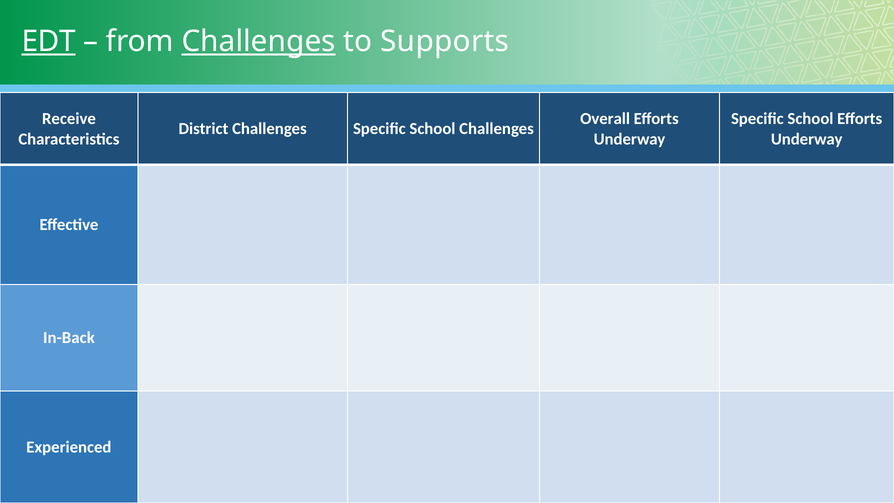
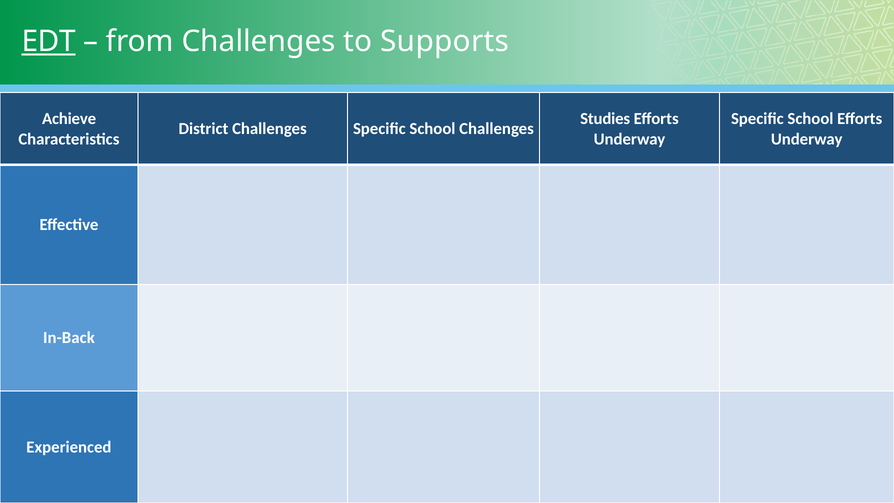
Challenges at (259, 42) underline: present -> none
Receive: Receive -> Achieve
Overall: Overall -> Studies
